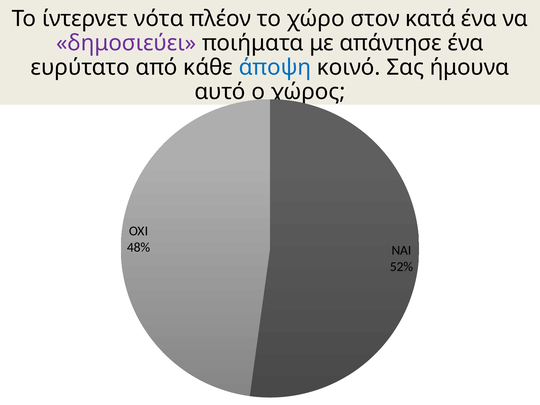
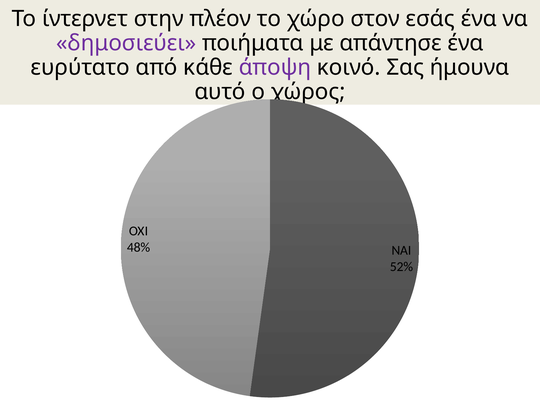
νότα: νότα -> στην
κατά: κατά -> εσάς
άποψη colour: blue -> purple
